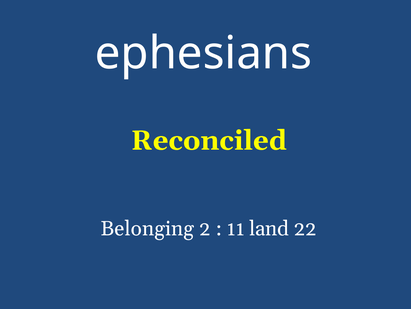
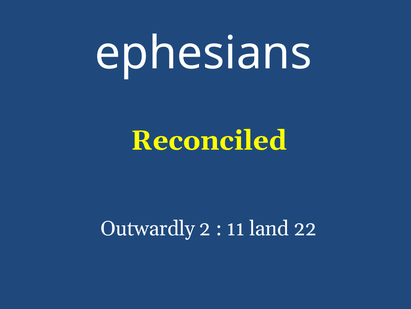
Belonging: Belonging -> Outwardly
